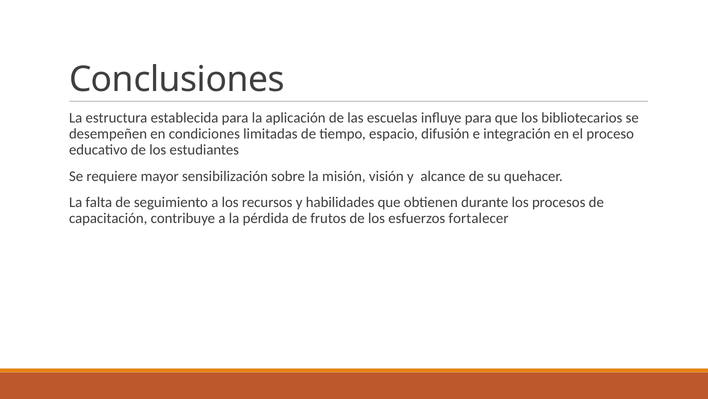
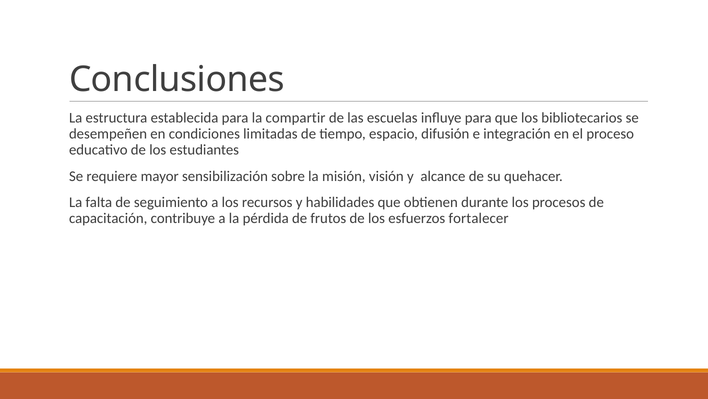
aplicación: aplicación -> compartir
